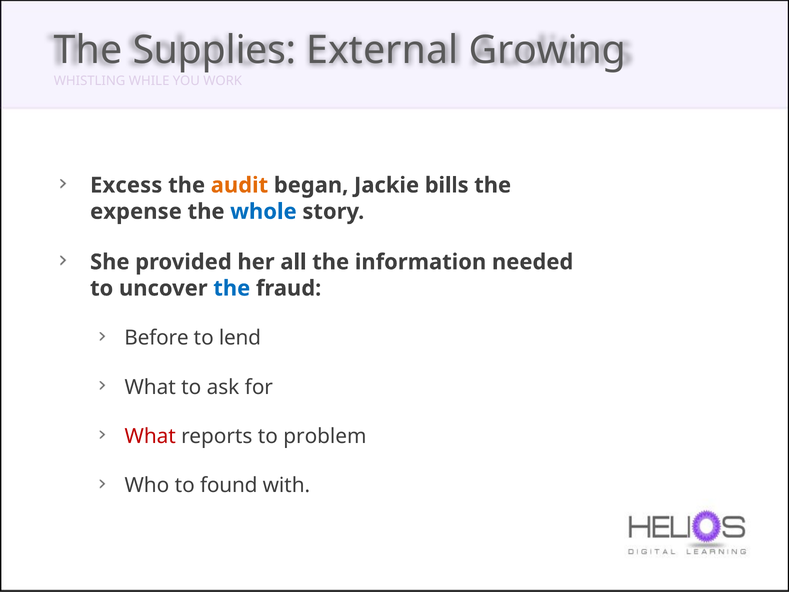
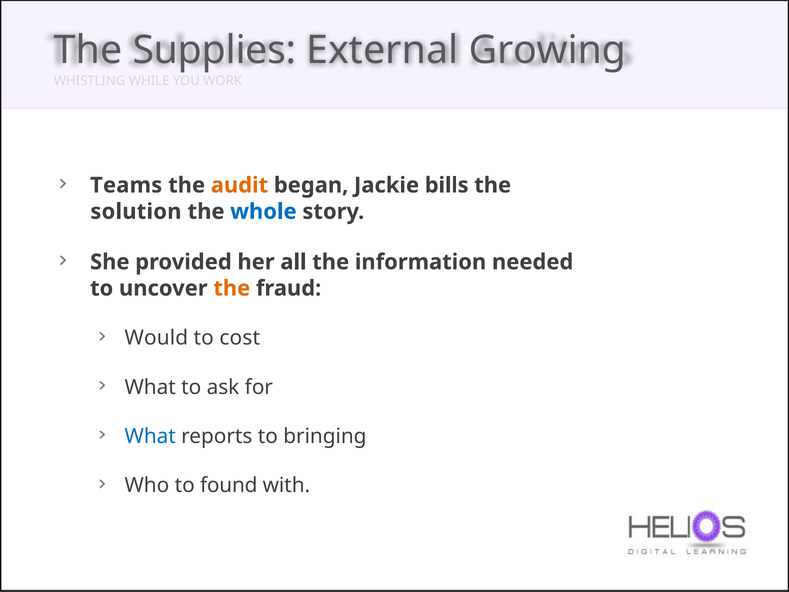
Excess: Excess -> Teams
expense: expense -> solution
the at (232, 288) colour: blue -> orange
Before: Before -> Would
lend: lend -> cost
What at (150, 436) colour: red -> blue
problem: problem -> bringing
